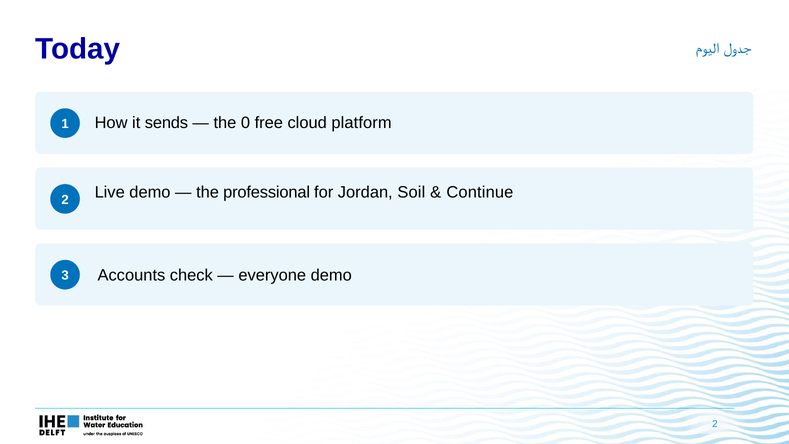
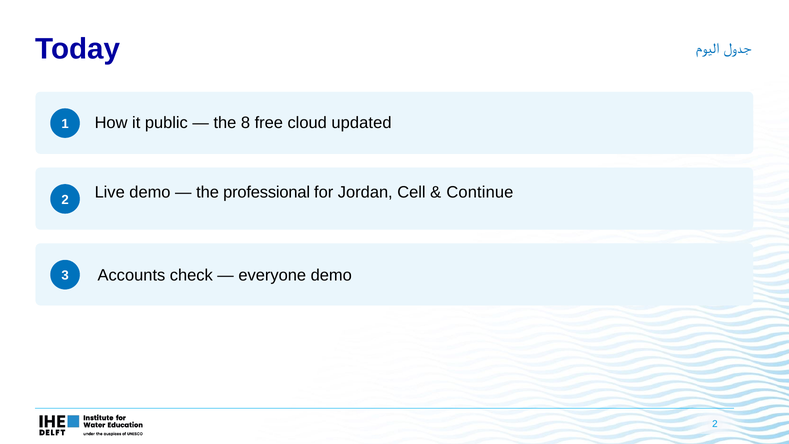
sends: sends -> public
0: 0 -> 8
platform: platform -> updated
Soil: Soil -> Cell
